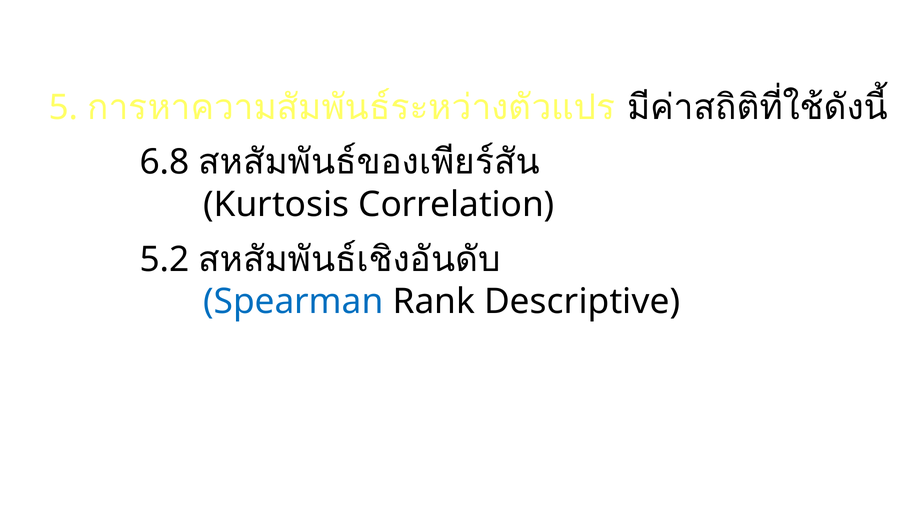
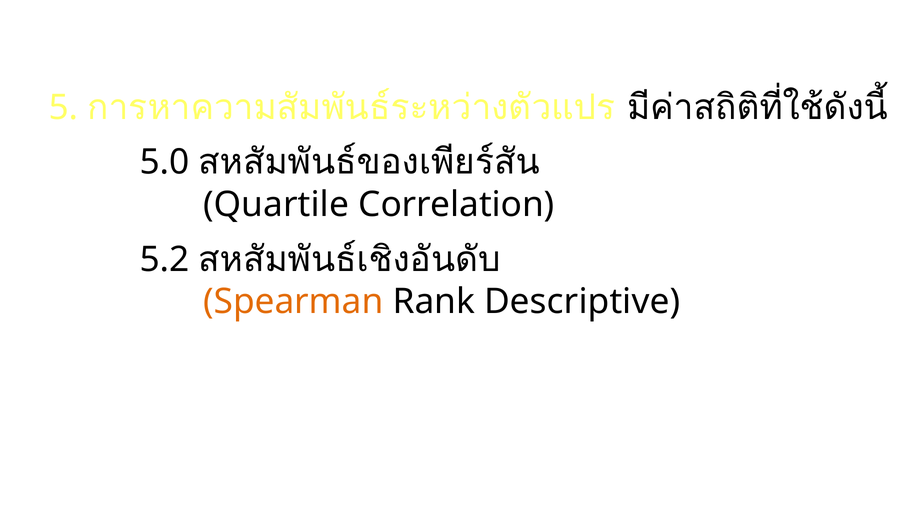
6.8: 6.8 -> 5.0
Kurtosis: Kurtosis -> Quartile
Spearman colour: blue -> orange
